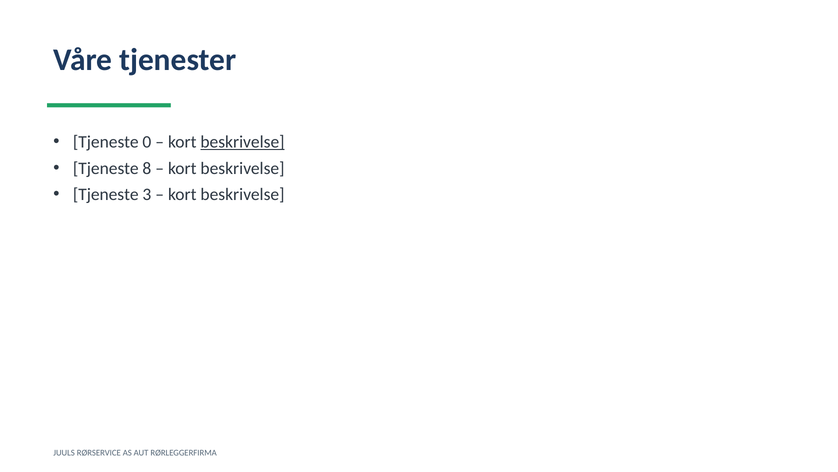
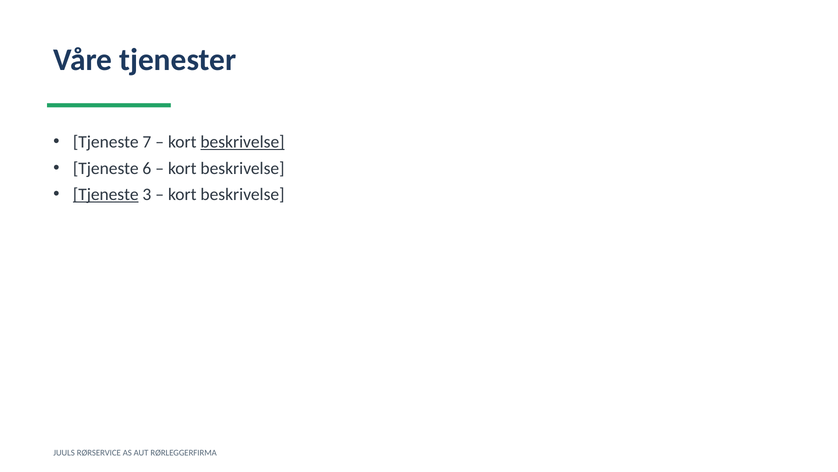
0: 0 -> 7
8: 8 -> 6
Tjeneste at (106, 194) underline: none -> present
